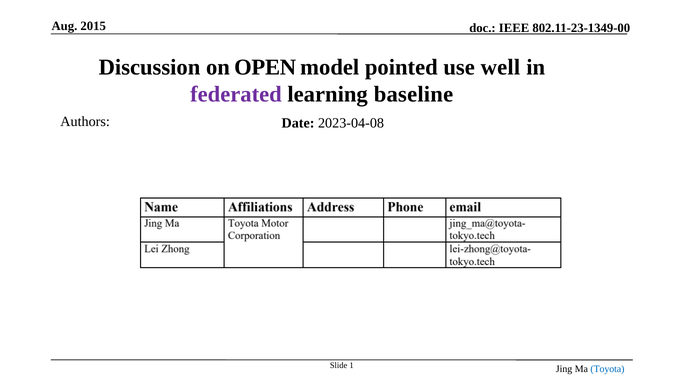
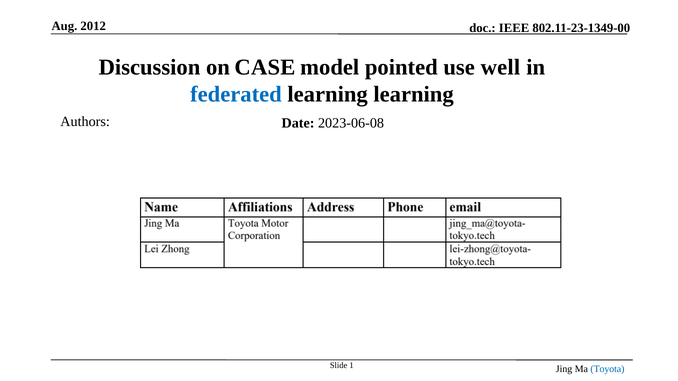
2015: 2015 -> 2012
OPEN: OPEN -> CASE
federated colour: purple -> blue
learning baseline: baseline -> learning
2023-04-08: 2023-04-08 -> 2023-06-08
